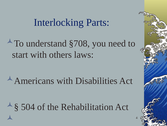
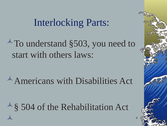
§708: §708 -> §503
